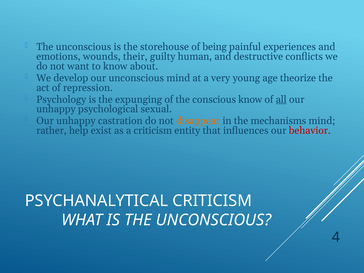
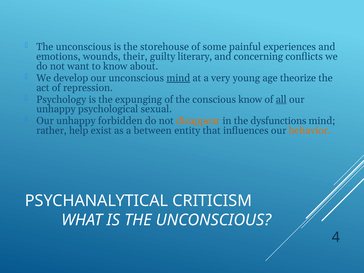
being: being -> some
human: human -> literary
destructive: destructive -> concerning
mind at (178, 78) underline: none -> present
castration: castration -> forbidden
mechanisms: mechanisms -> dysfunctions
a criticism: criticism -> between
behavior colour: red -> orange
